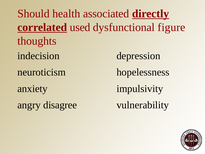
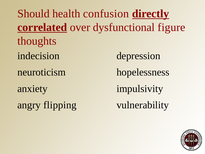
associated: associated -> confusion
used: used -> over
disagree: disagree -> flipping
